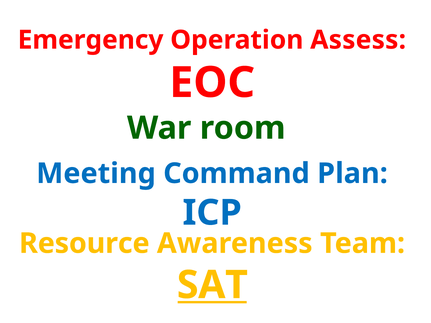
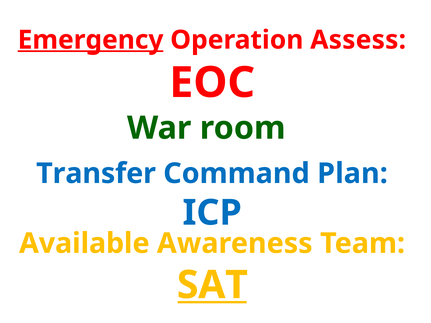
Emergency underline: none -> present
Meeting: Meeting -> Transfer
Resource: Resource -> Available
